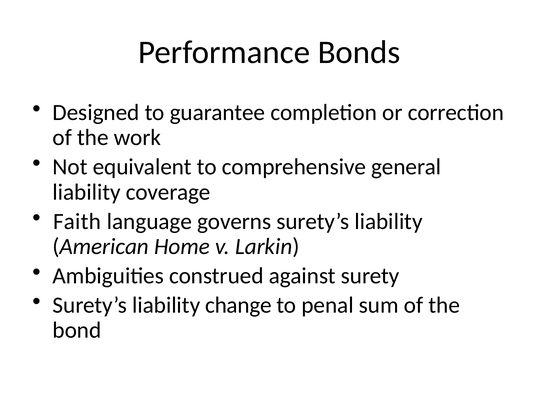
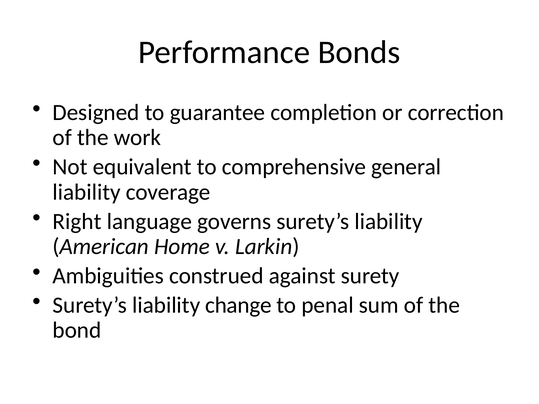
Faith: Faith -> Right
